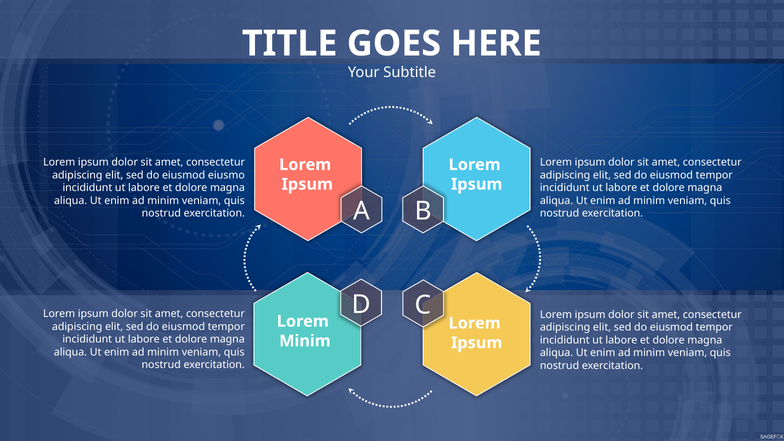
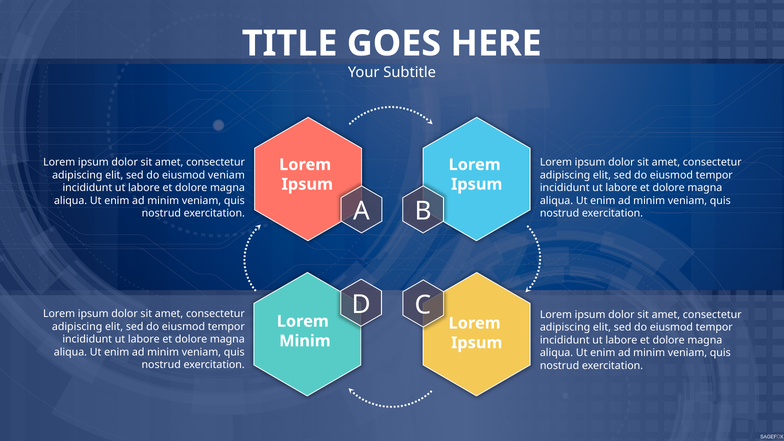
eiusmod eiusmo: eiusmo -> veniam
